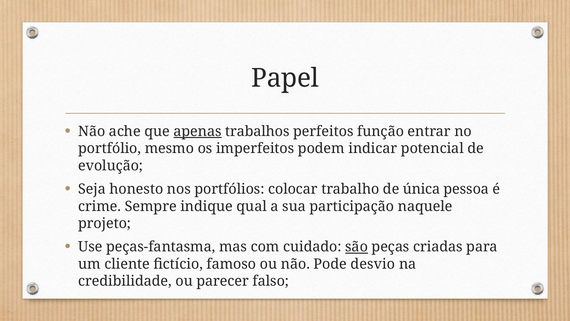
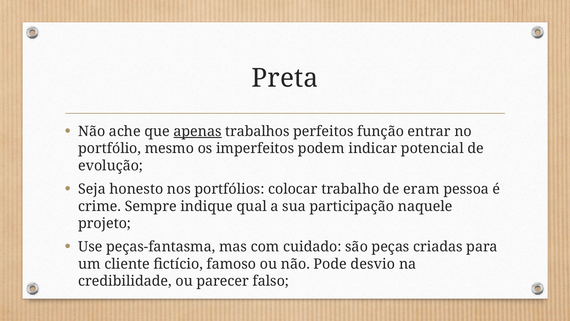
Papel: Papel -> Preta
única: única -> eram
são underline: present -> none
